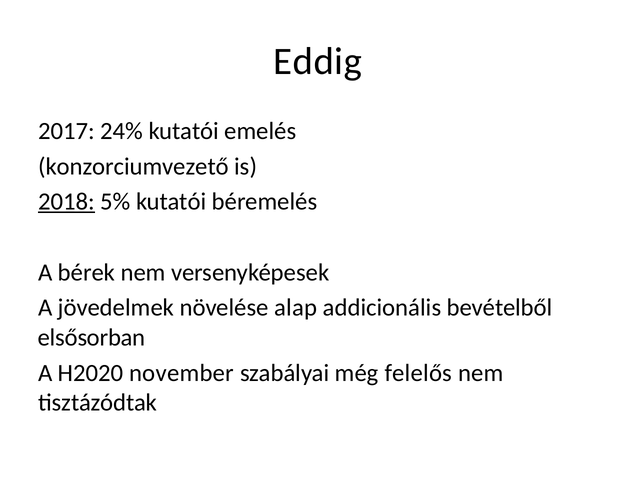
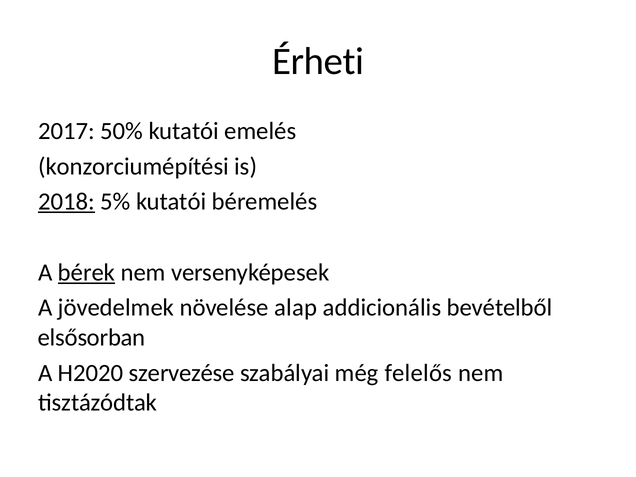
Eddig: Eddig -> Érheti
24%: 24% -> 50%
konzorciumvezető: konzorciumvezető -> konzorciumépítési
bérek underline: none -> present
november: november -> szervezése
